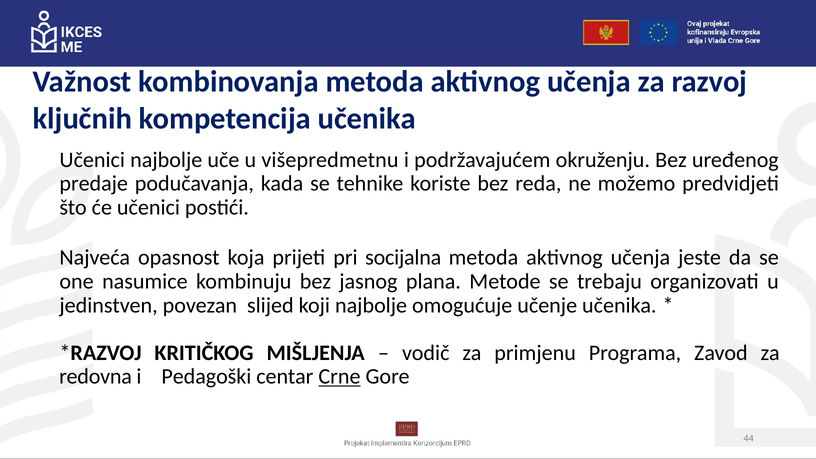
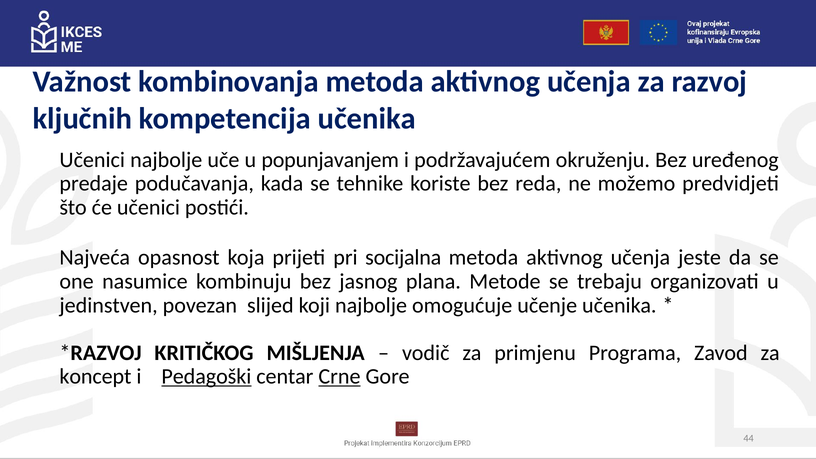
višepredmetnu: višepredmetnu -> popunjavanjem
redovna: redovna -> koncept
Pedagoški underline: none -> present
